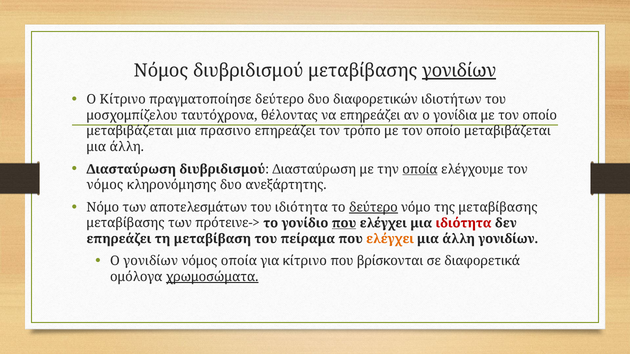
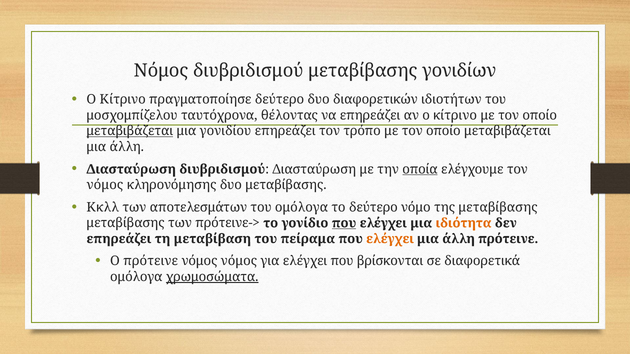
γονιδίων at (459, 71) underline: present -> none
αν ο γονίδια: γονίδια -> κίτρινο
μεταβιβάζεται at (130, 131) underline: none -> present
πρασινο: πρασινο -> γονιδίου
δυο ανεξάρτητης: ανεξάρτητης -> μεταβίβασης
Νόμο at (103, 207): Νόμο -> Κκλλ
του ιδιότητα: ιδιότητα -> ομόλογα
δεύτερο at (373, 207) underline: present -> none
ιδιότητα at (464, 223) colour: red -> orange
άλλη γονιδίων: γονιδίων -> πρότεινε
Ο γονιδίων: γονιδίων -> πρότεινε
νόμος οποία: οποία -> νόμος
για κίτρινο: κίτρινο -> ελέγχει
